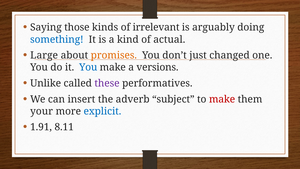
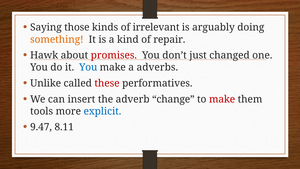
something colour: blue -> orange
actual: actual -> repair
Large: Large -> Hawk
promises colour: orange -> red
versions: versions -> adverbs
these colour: purple -> red
subject: subject -> change
your: your -> tools
1.91: 1.91 -> 9.47
